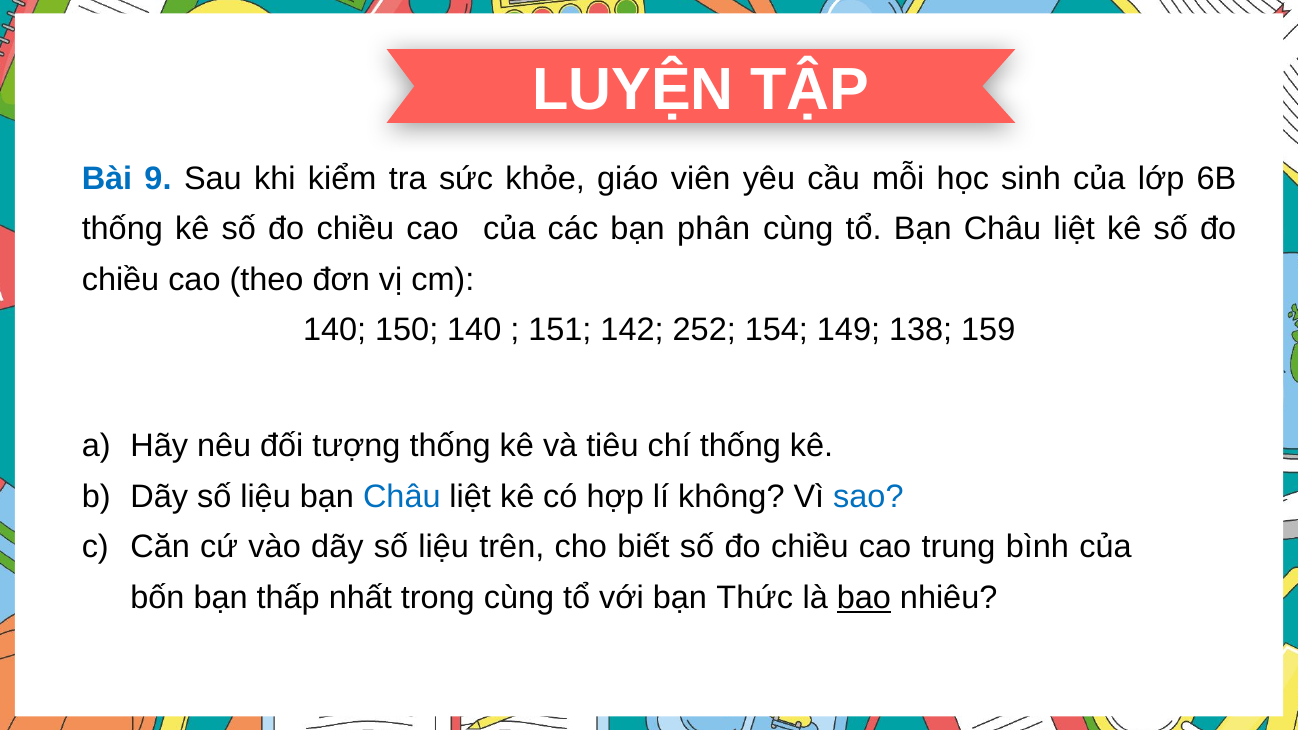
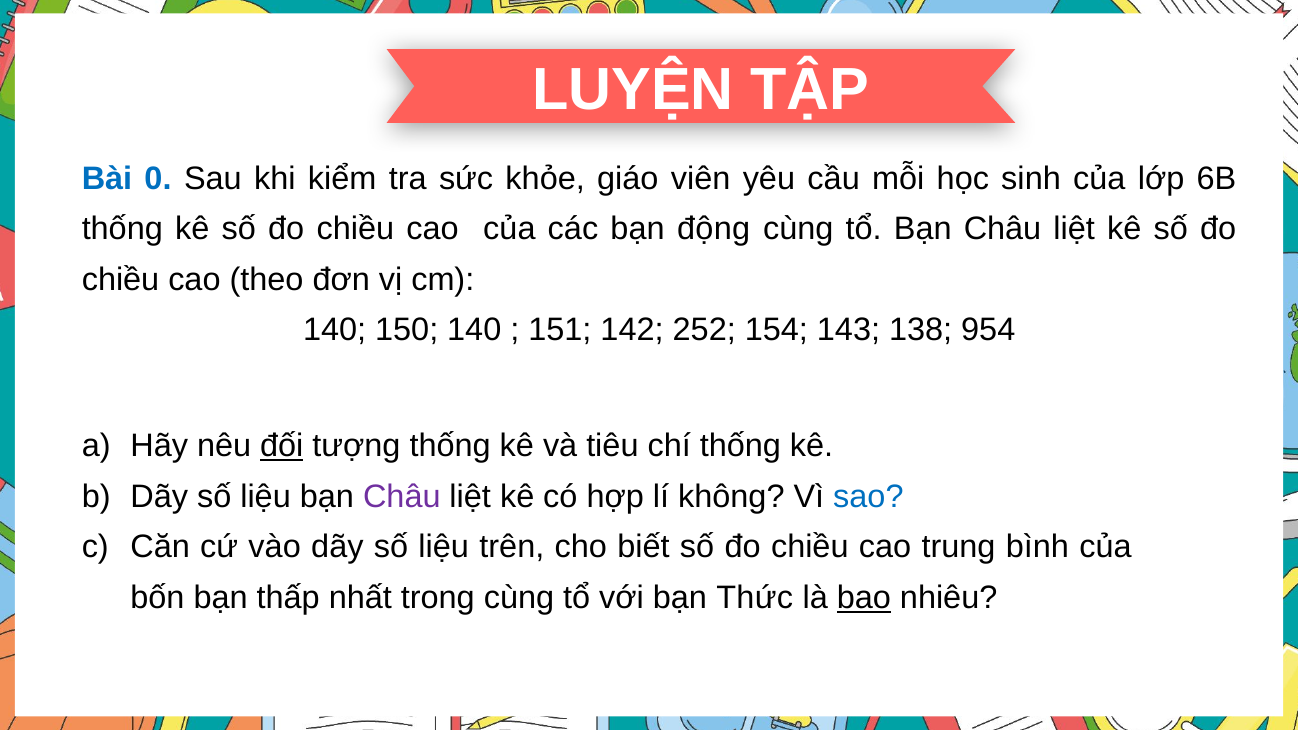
9: 9 -> 0
phân: phân -> động
149: 149 -> 143
159: 159 -> 954
đối underline: none -> present
Châu at (402, 497) colour: blue -> purple
